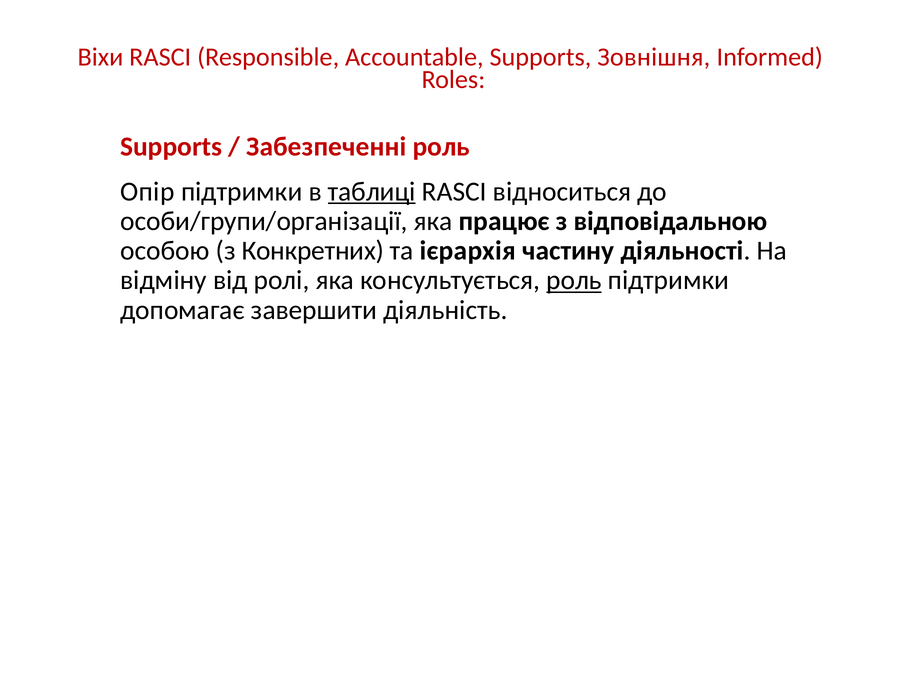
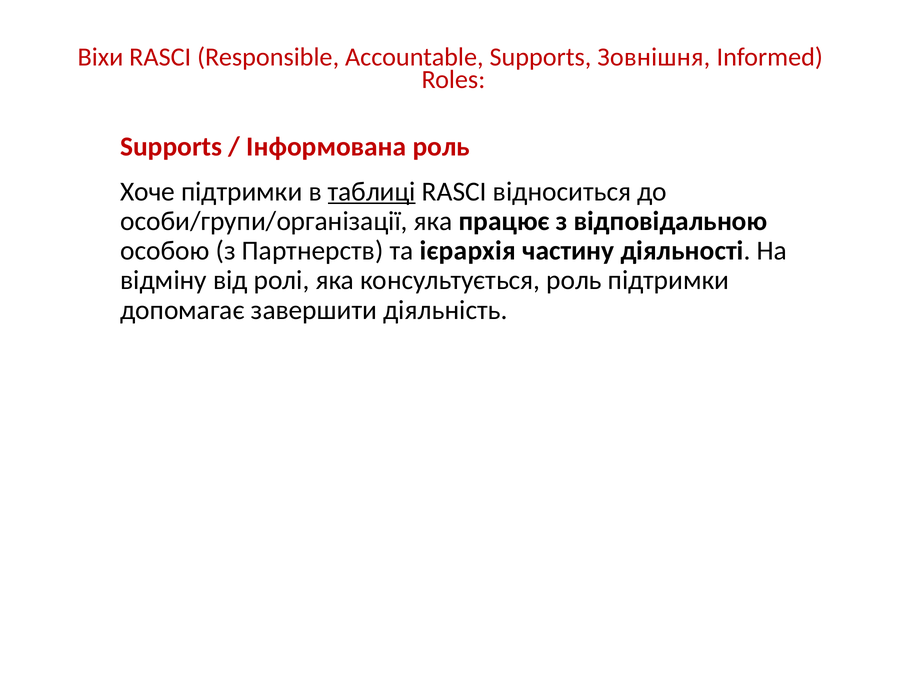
Забезпеченні: Забезпеченні -> Інформована
Опір: Опір -> Хоче
Конкретних: Конкретних -> Партнерств
роль at (574, 280) underline: present -> none
